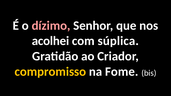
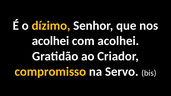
dízimo colour: pink -> yellow
com súplica: súplica -> acolhei
Fome: Fome -> Servo
